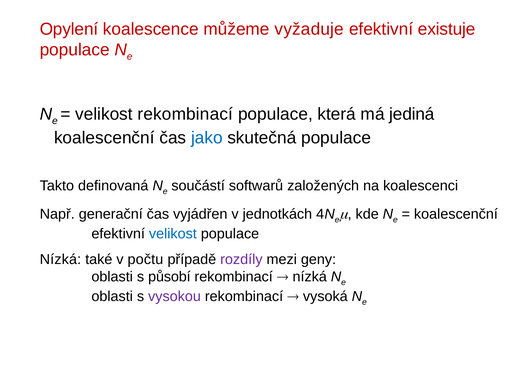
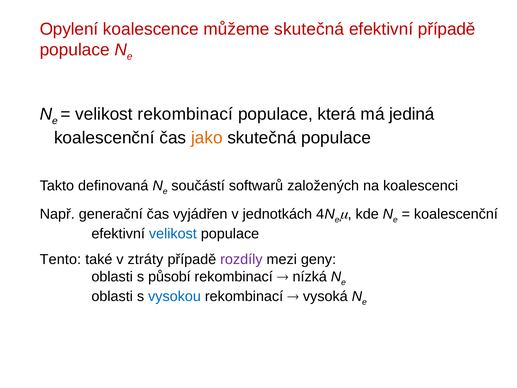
můžeme vyžaduje: vyžaduje -> skutečná
efektivní existuje: existuje -> případě
jako colour: blue -> orange
Nízká at (60, 259): Nízká -> Tento
počtu: počtu -> ztráty
vysokou colour: purple -> blue
